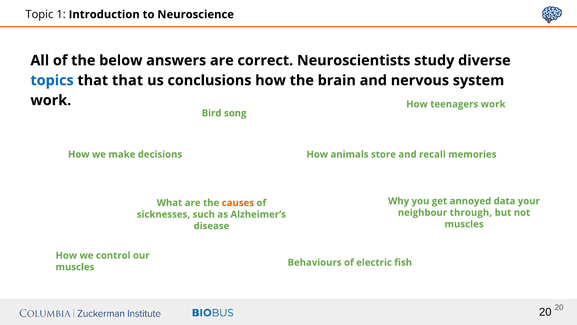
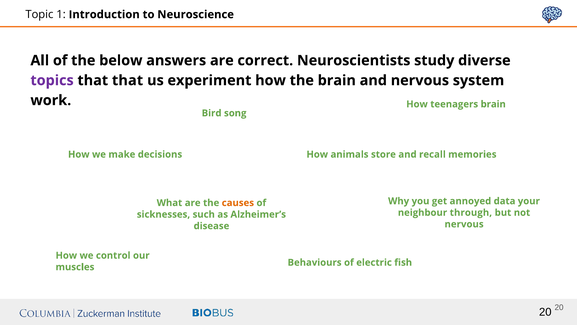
topics colour: blue -> purple
conclusions: conclusions -> experiment
teenagers work: work -> brain
muscles at (464, 224): muscles -> nervous
